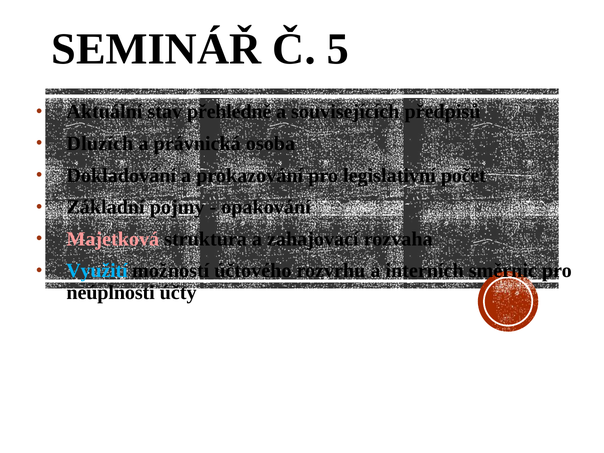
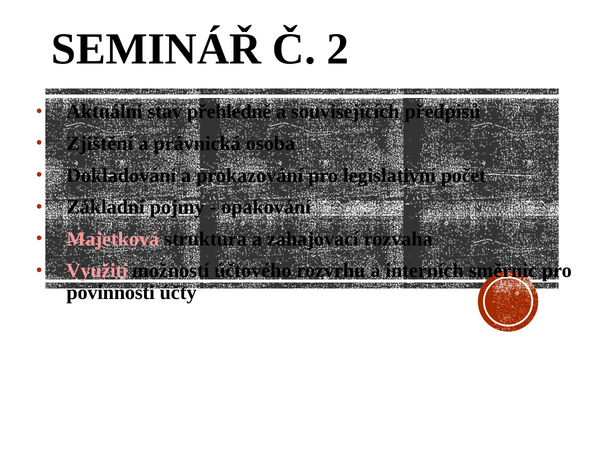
5: 5 -> 2
Dluzích: Dluzích -> Zjištění
Využití colour: light blue -> pink
neúplnosti: neúplnosti -> povinnosti
